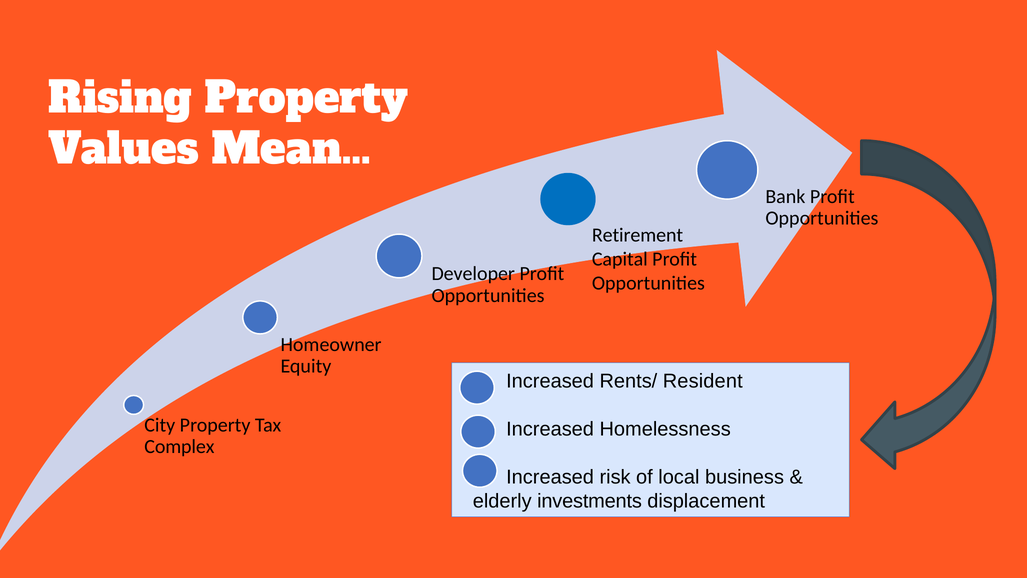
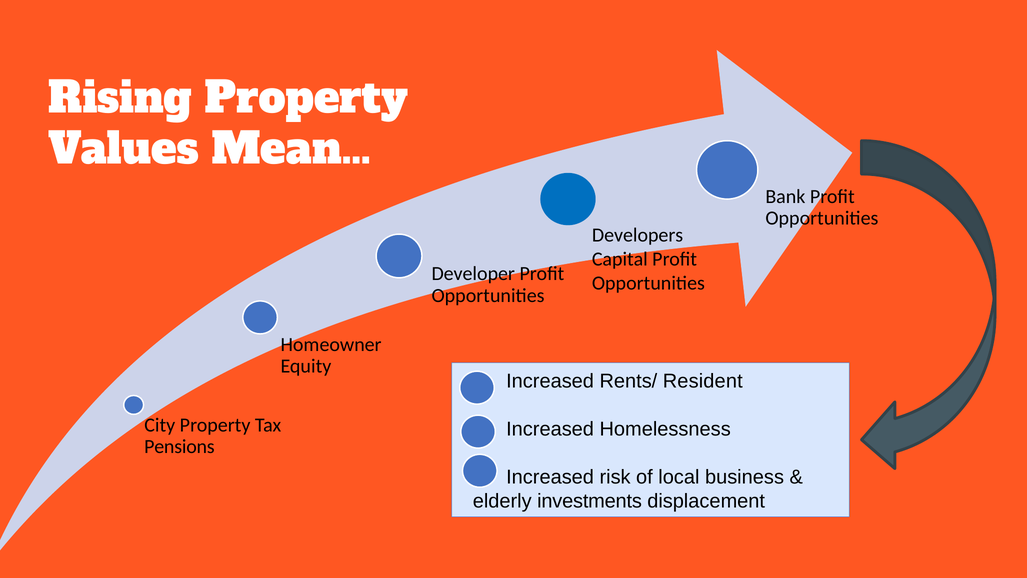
Retirement: Retirement -> Developers
Complex: Complex -> Pensions
